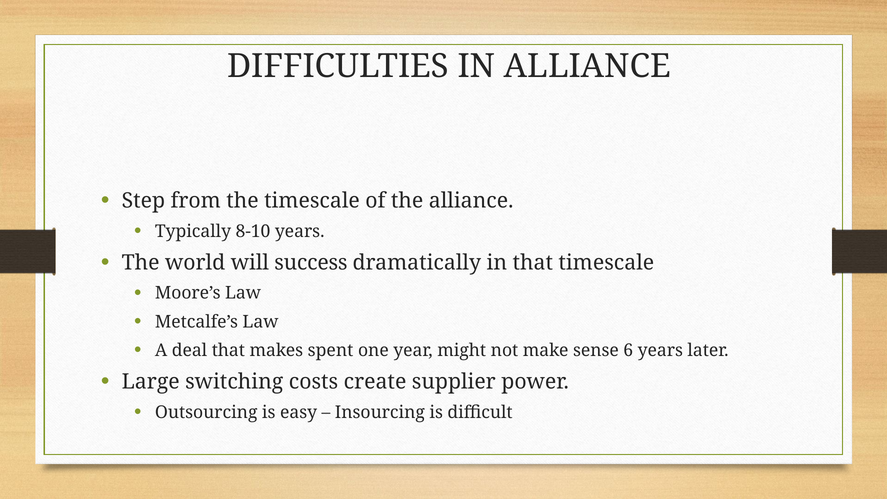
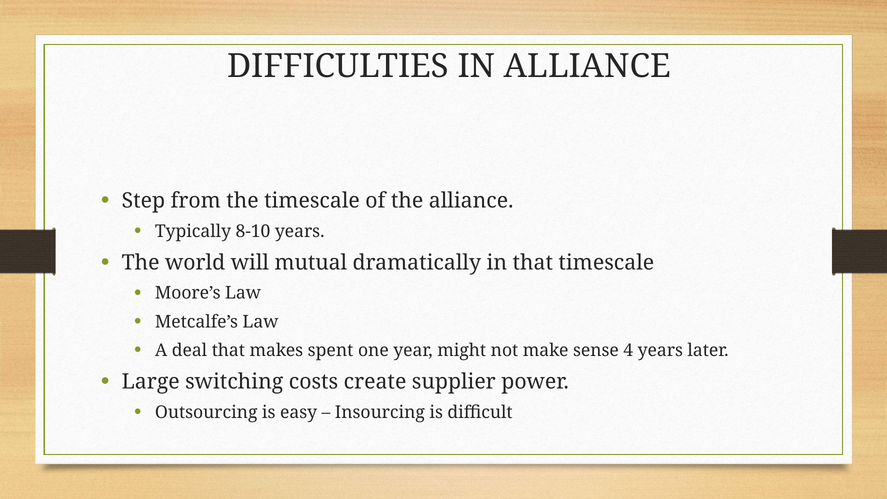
success: success -> mutual
6: 6 -> 4
